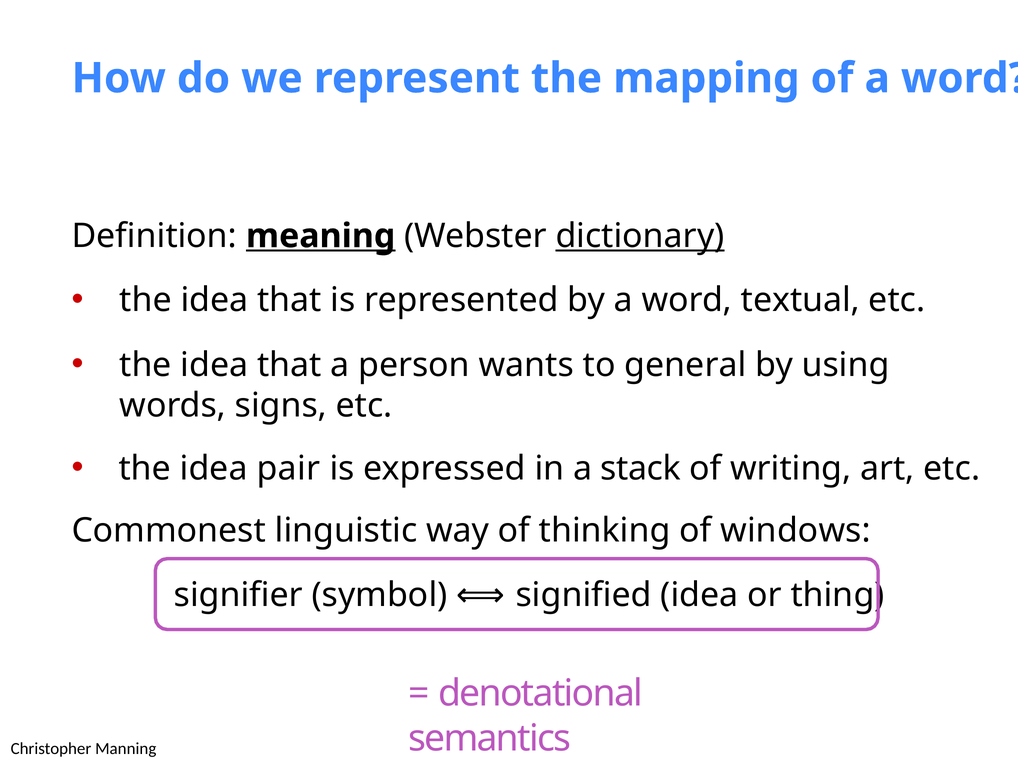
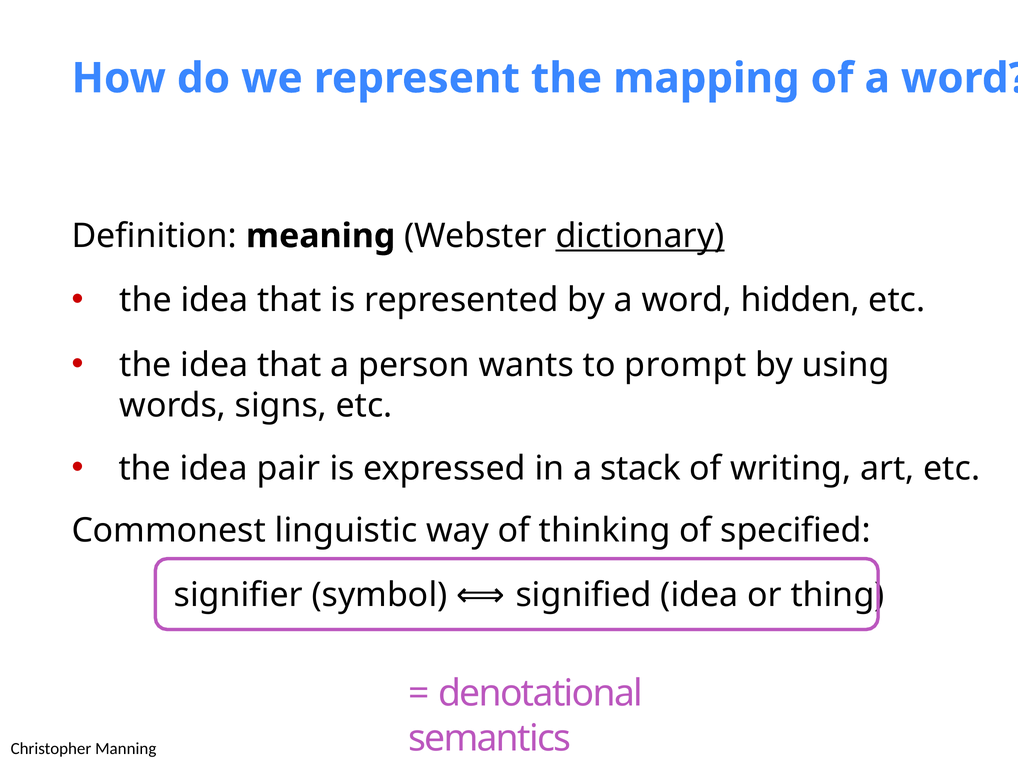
meaning underline: present -> none
textual: textual -> hidden
general: general -> prompt
windows: windows -> specified
